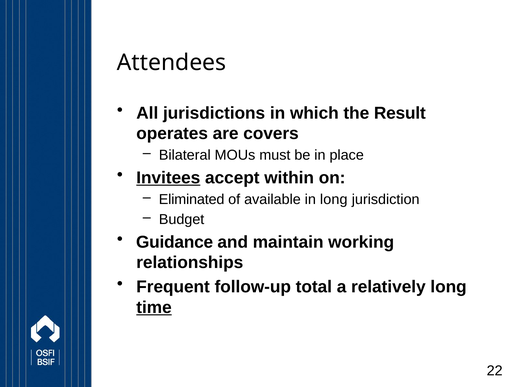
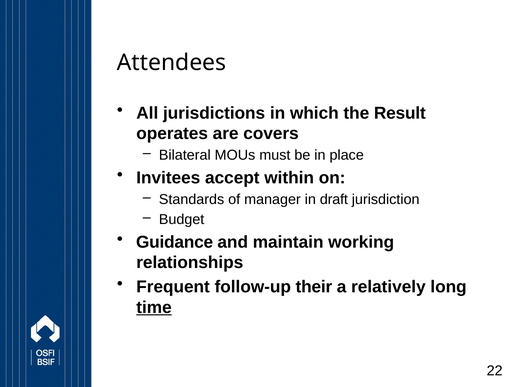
Invitees underline: present -> none
Eliminated: Eliminated -> Standards
available: available -> manager
in long: long -> draft
total: total -> their
